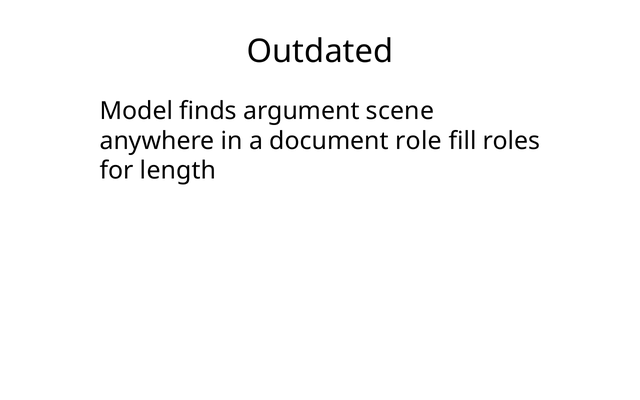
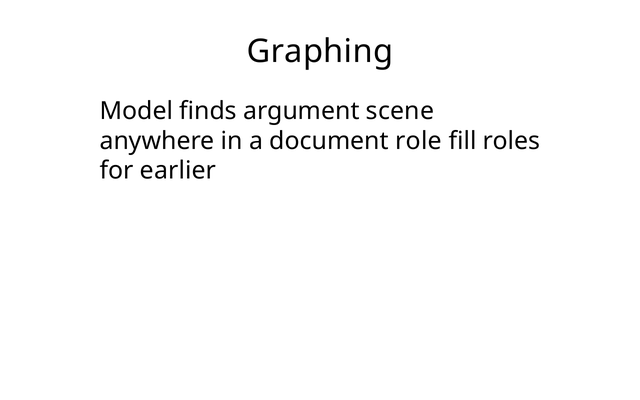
Outdated: Outdated -> Graphing
length: length -> earlier
